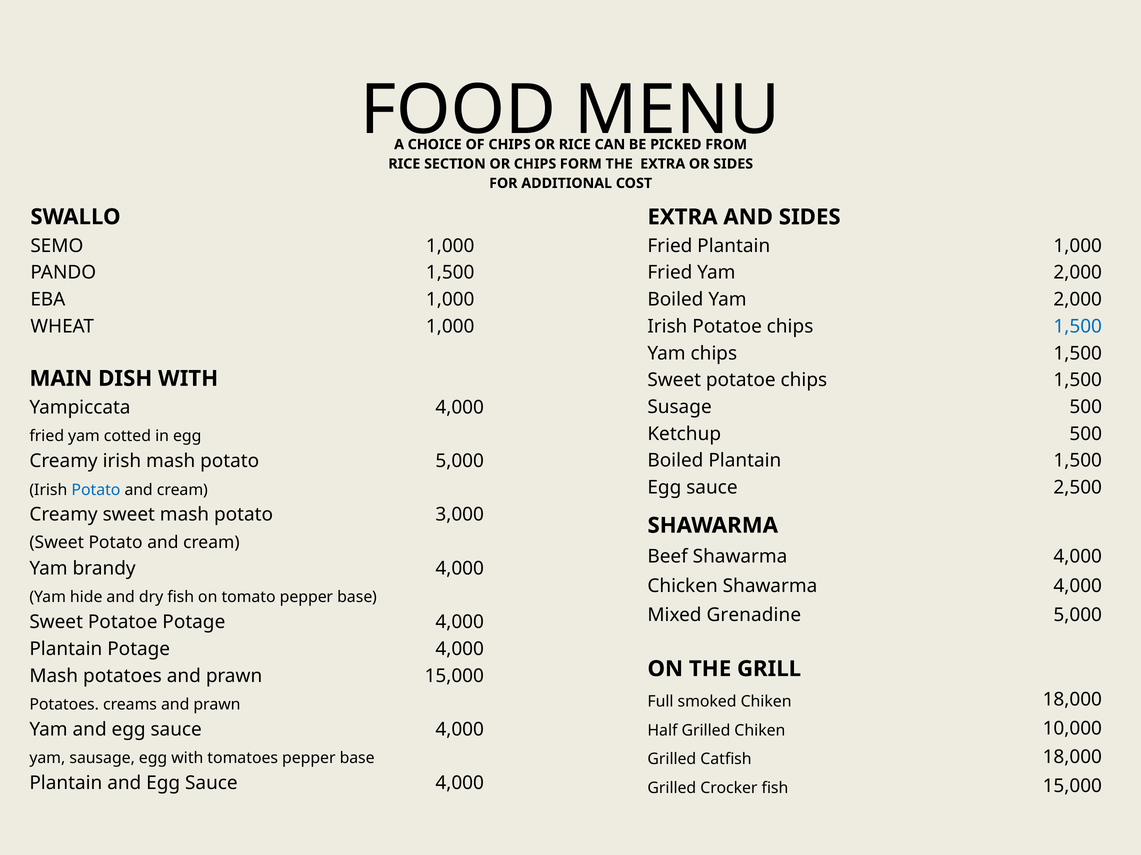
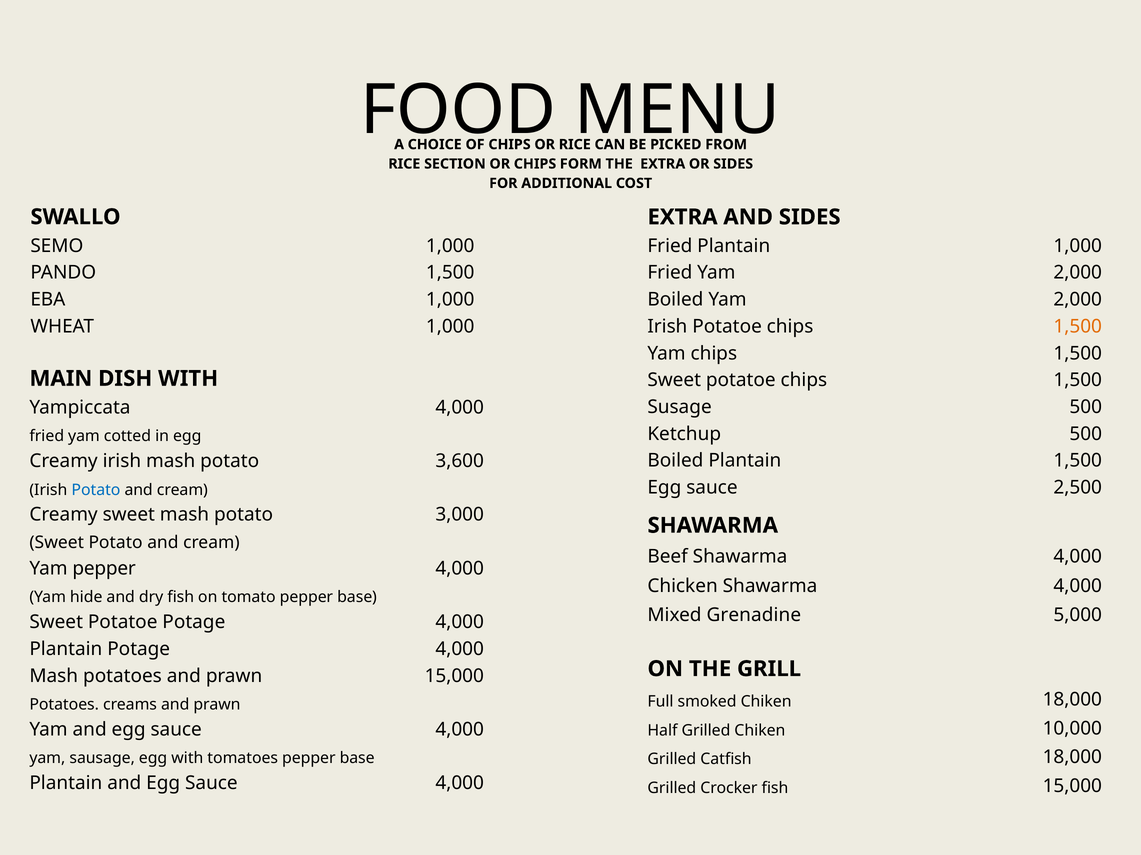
1,500 at (1078, 327) colour: blue -> orange
potato 5,000: 5,000 -> 3,600
Yam brandy: brandy -> pepper
